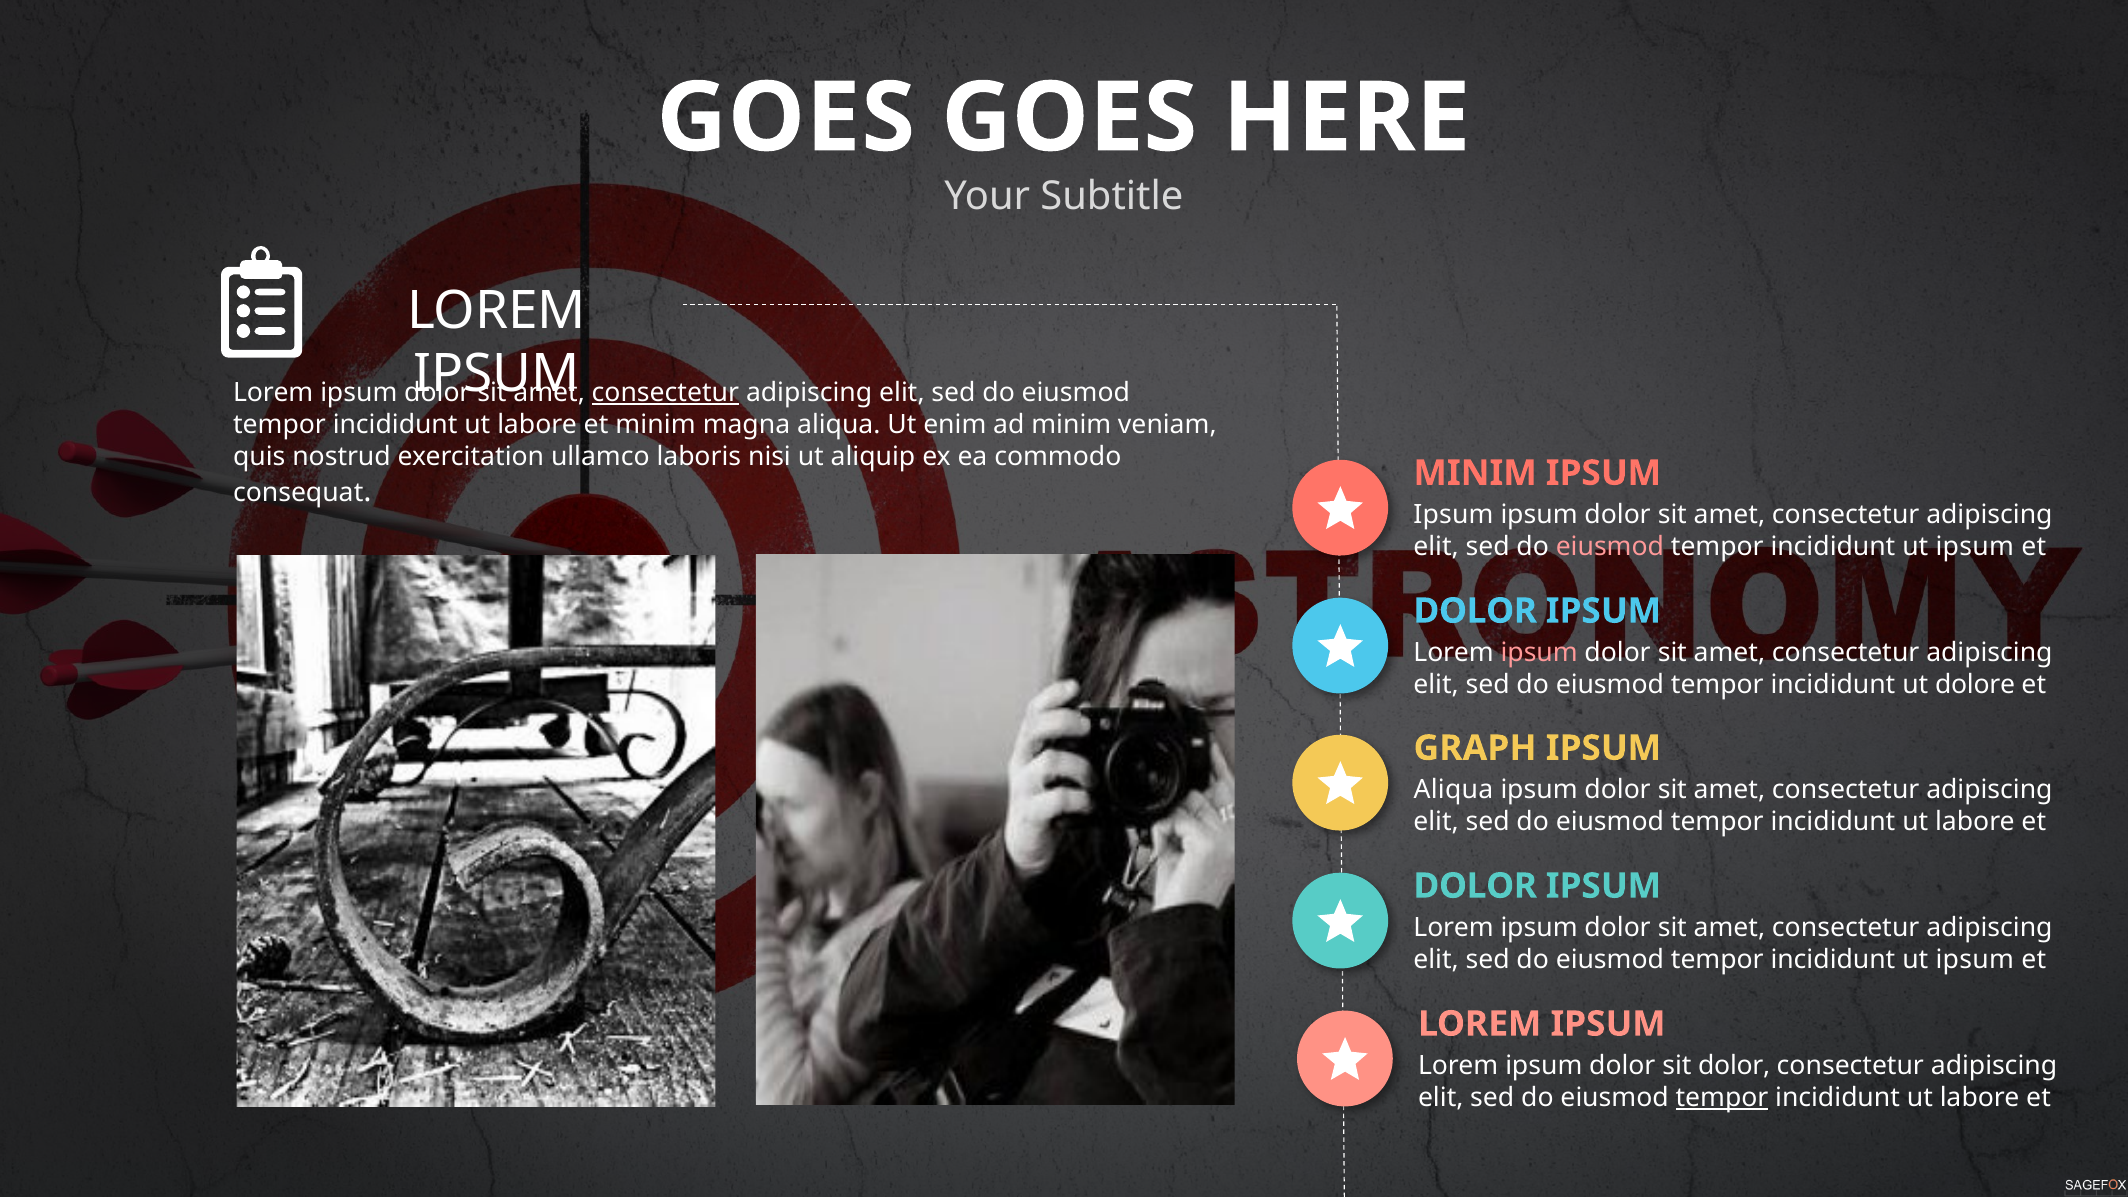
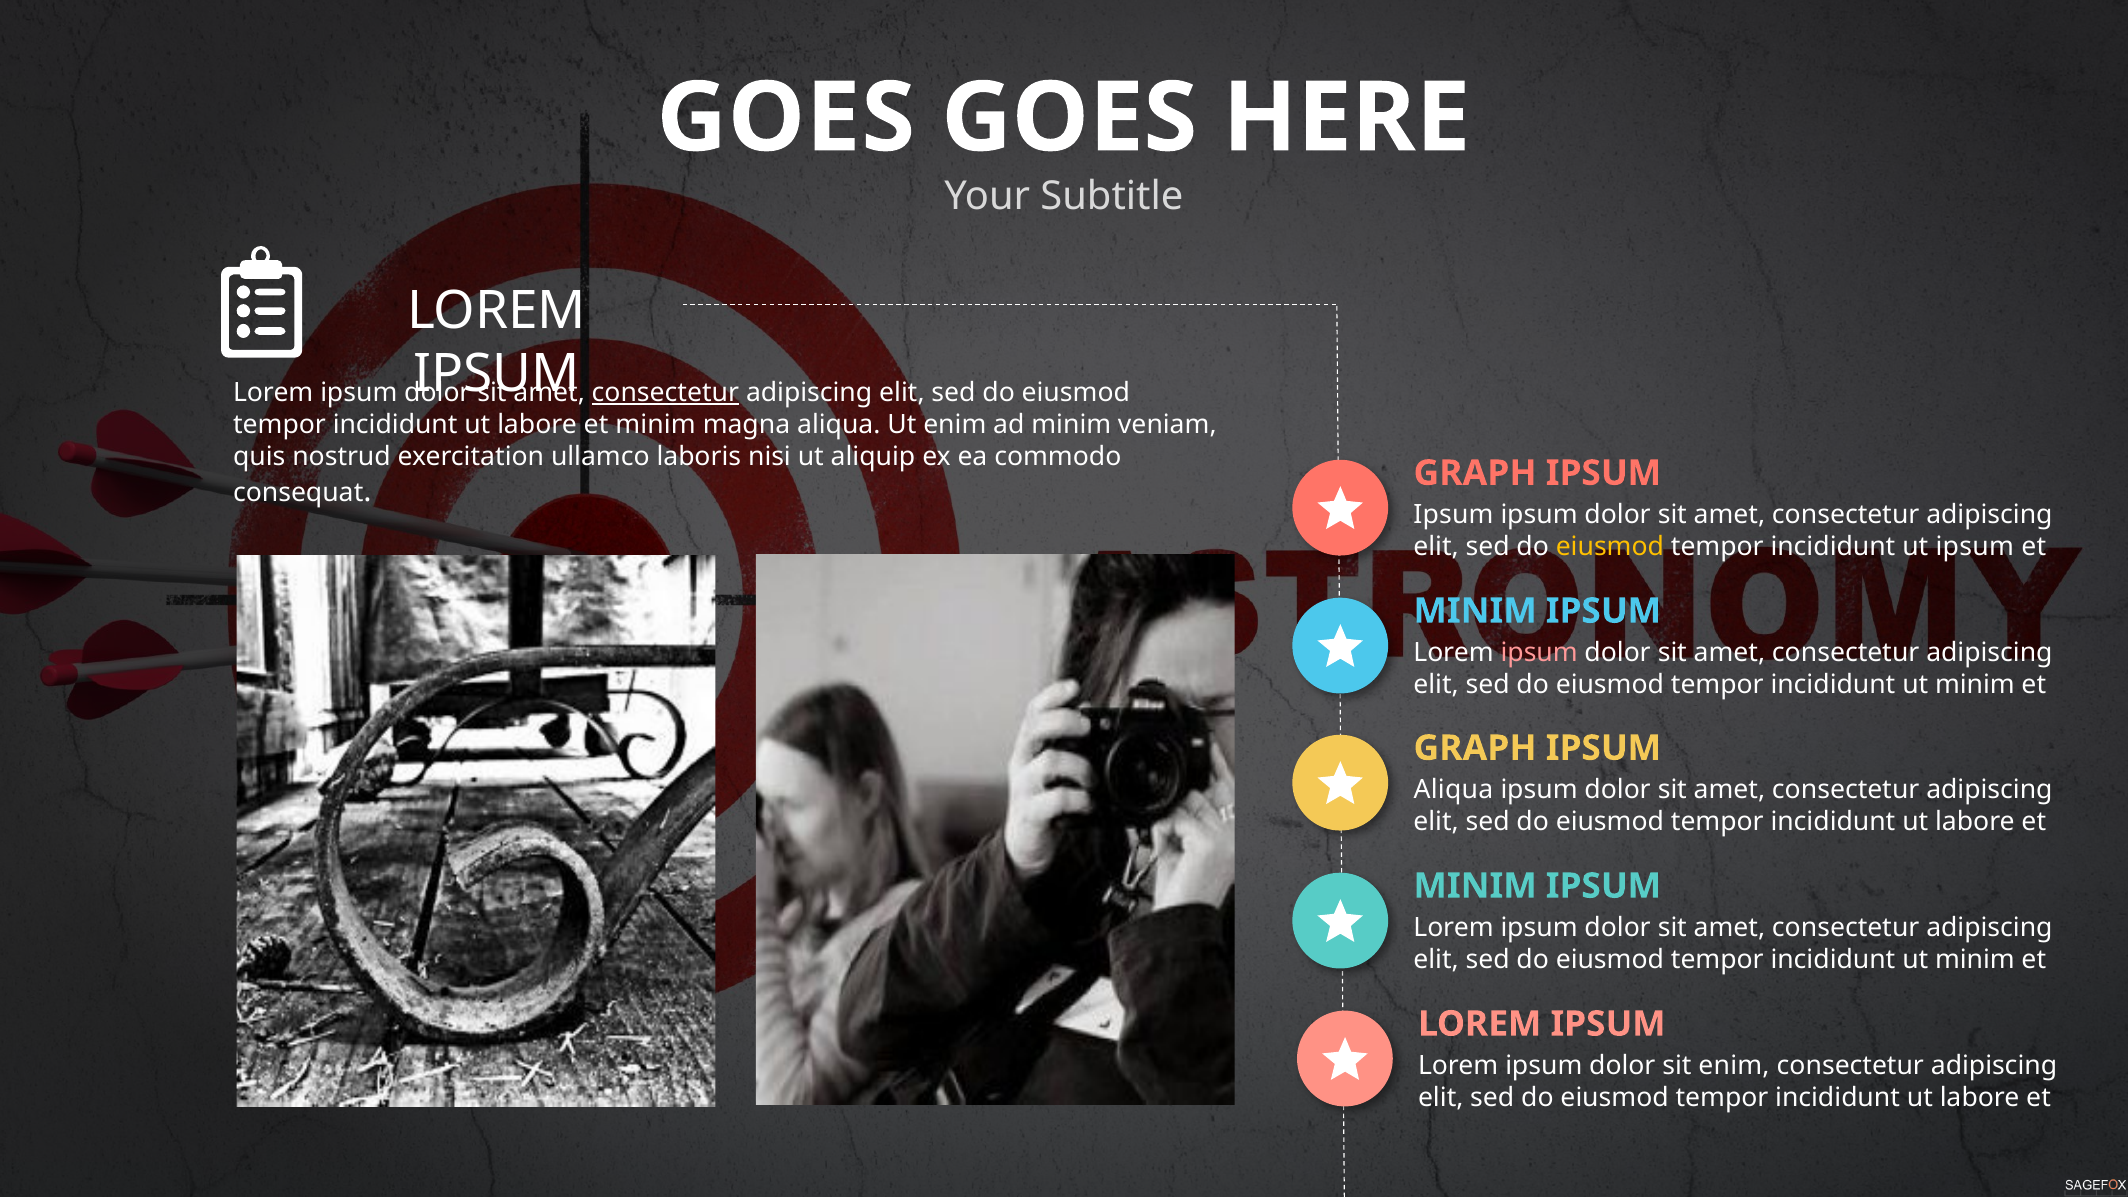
MINIM at (1475, 473): MINIM -> GRAPH
eiusmod at (1610, 547) colour: pink -> yellow
DOLOR at (1475, 611): DOLOR -> MINIM
dolore at (1975, 685): dolore -> minim
DOLOR at (1475, 886): DOLOR -> MINIM
ipsum at (1975, 960): ipsum -> minim
sit dolor: dolor -> enim
tempor at (1722, 1098) underline: present -> none
